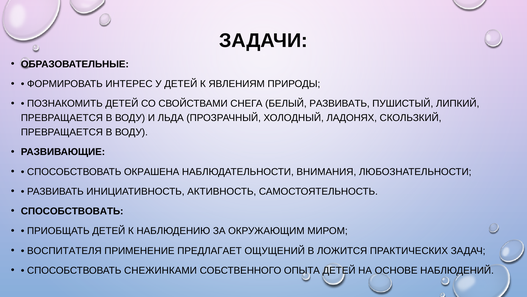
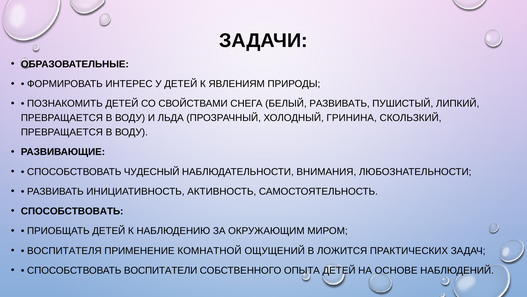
ЛАДОНЯХ: ЛАДОНЯХ -> ГРИНИНА
ОКРАШЕНА: ОКРАШЕНА -> ЧУДЕСНЫЙ
ПРЕДЛАГАЕТ: ПРЕДЛАГАЕТ -> КОМНАТНОЙ
СНЕЖИНКАМИ: СНЕЖИНКАМИ -> ВОСПИТАТЕЛИ
